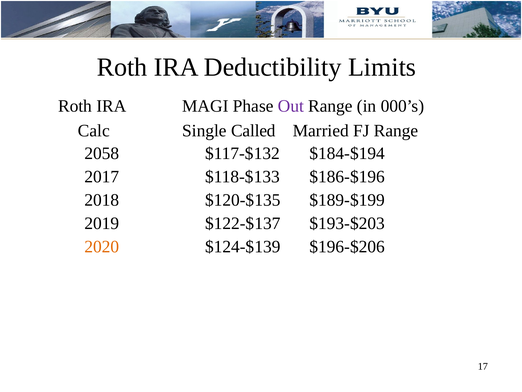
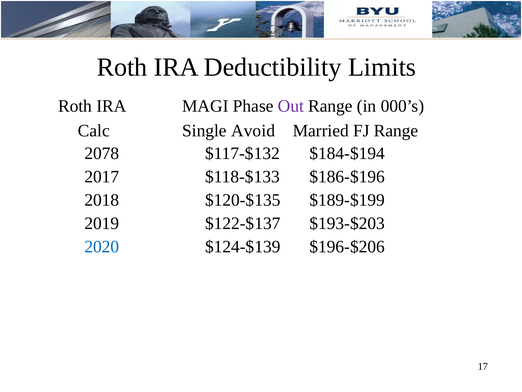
Called: Called -> Avoid
2058: 2058 -> 2078
2020 colour: orange -> blue
